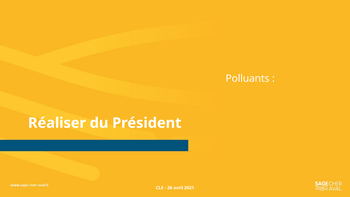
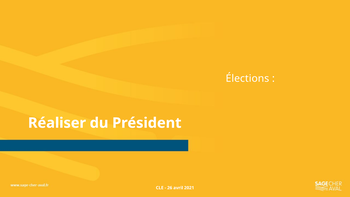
Polluants: Polluants -> Élections
